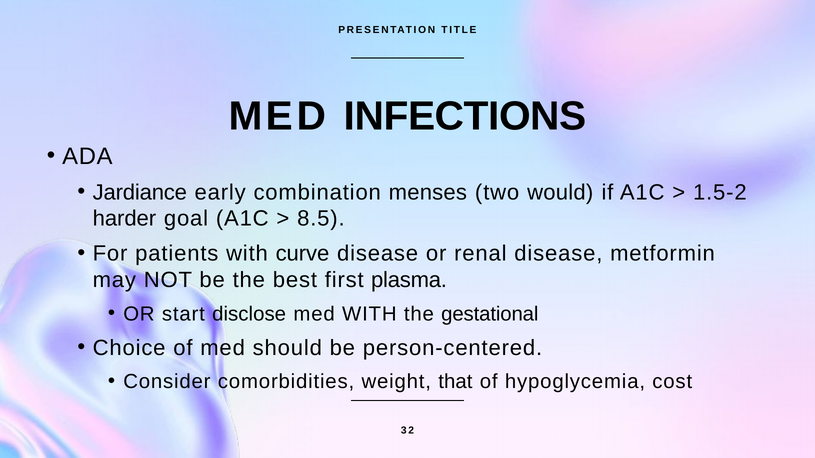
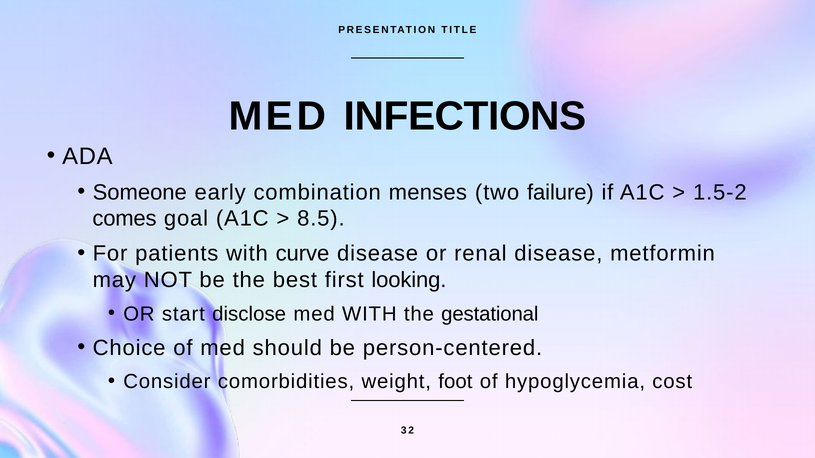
Jardiance: Jardiance -> Someone
would: would -> failure
harder: harder -> comes
plasma: plasma -> looking
that: that -> foot
